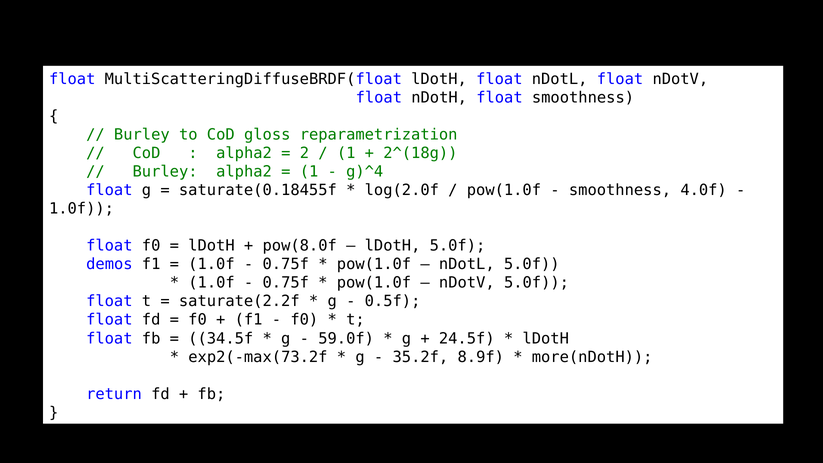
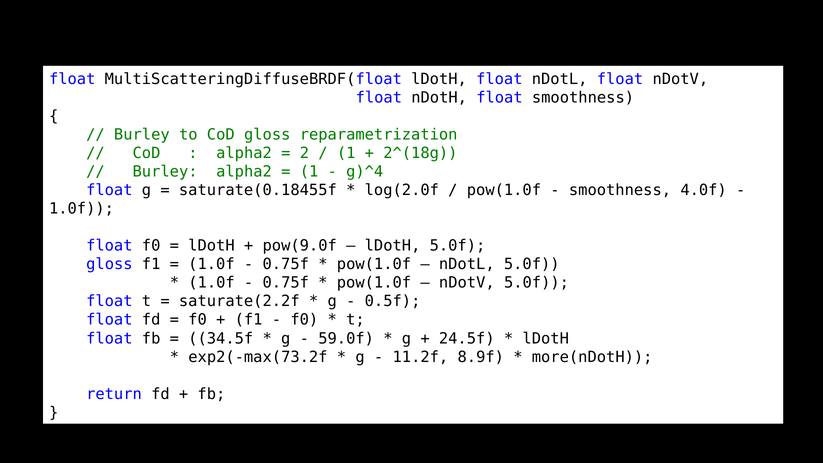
pow(8.0f: pow(8.0f -> pow(9.0f
demos at (109, 264): demos -> gloss
35.2f: 35.2f -> 11.2f
